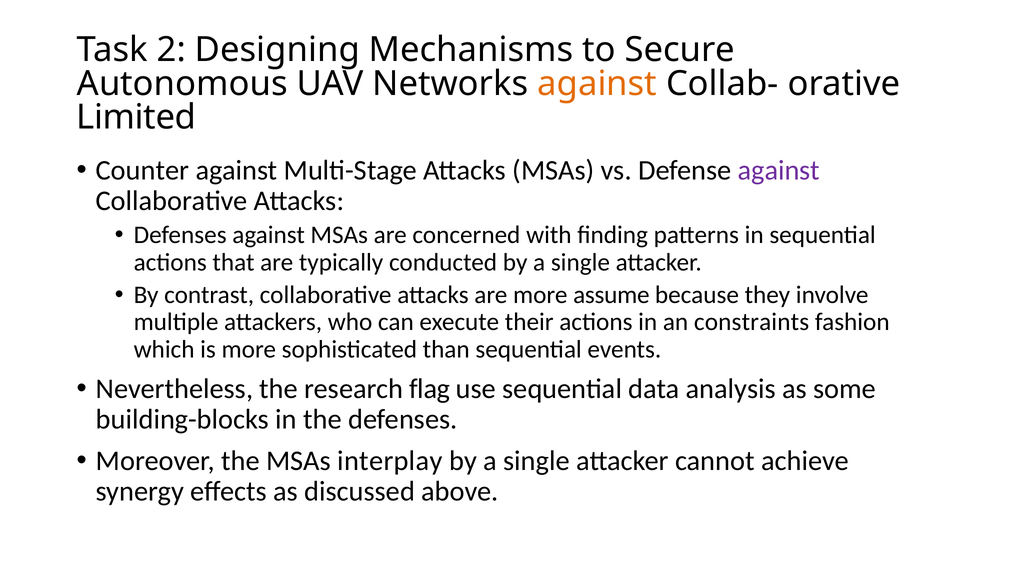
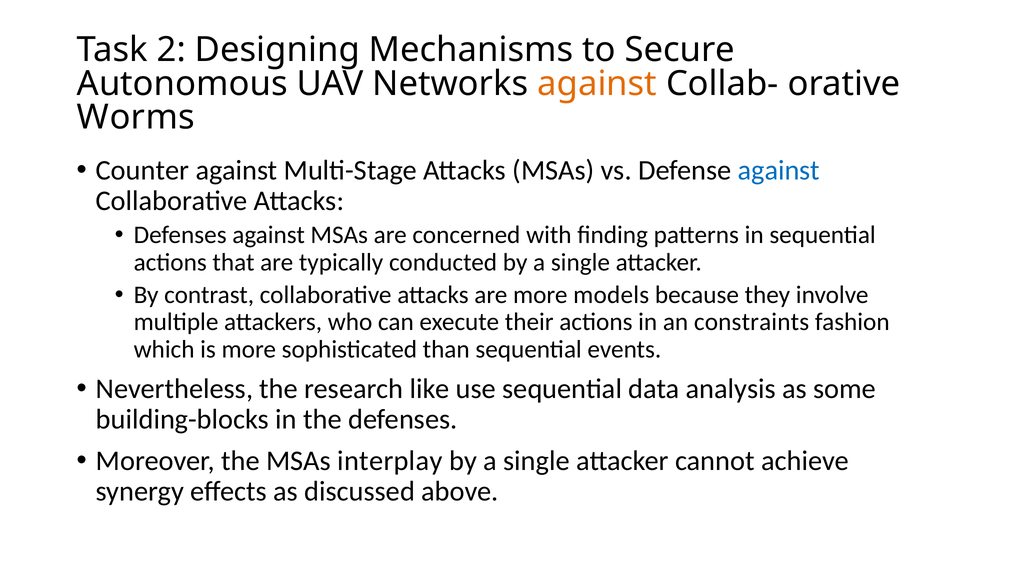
Limited: Limited -> Worms
against at (779, 170) colour: purple -> blue
assume: assume -> models
flag: flag -> like
